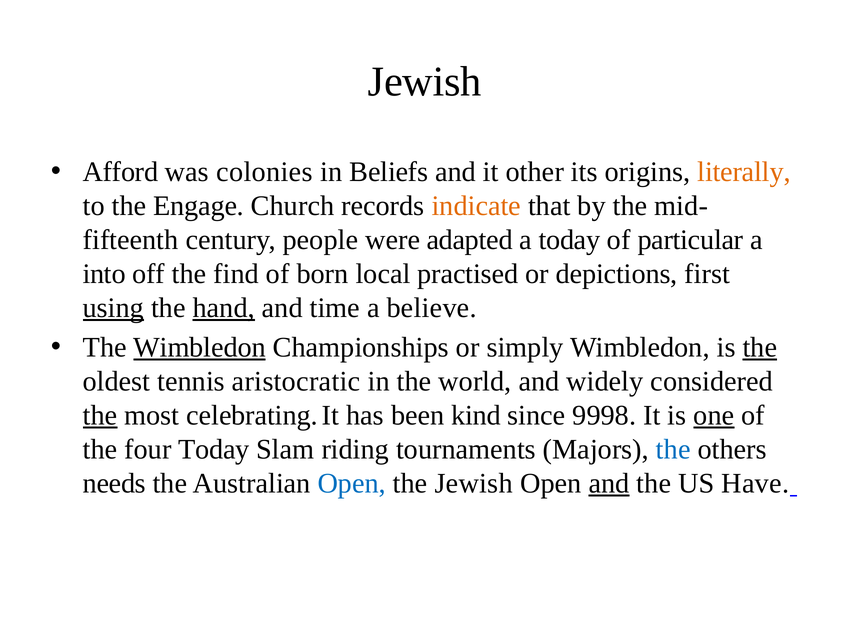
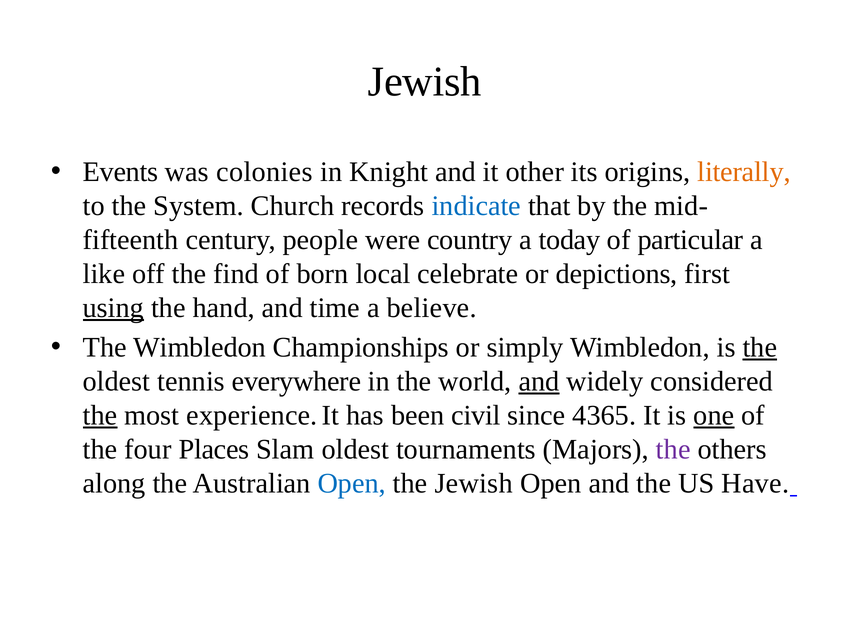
Afford: Afford -> Events
Beliefs: Beliefs -> Knight
Engage: Engage -> System
indicate colour: orange -> blue
adapted: adapted -> country
into: into -> like
practised: practised -> celebrate
hand underline: present -> none
Wimbledon at (200, 347) underline: present -> none
aristocratic: aristocratic -> everywhere
and at (539, 381) underline: none -> present
celebrating: celebrating -> experience
kind: kind -> civil
9998: 9998 -> 4365
four Today: Today -> Places
Slam riding: riding -> oldest
the at (673, 449) colour: blue -> purple
needs: needs -> along
and at (609, 483) underline: present -> none
